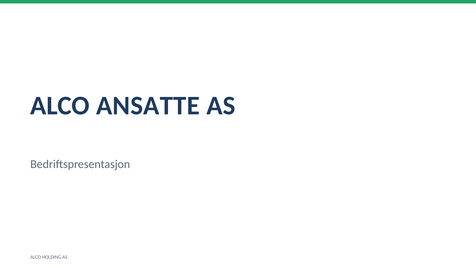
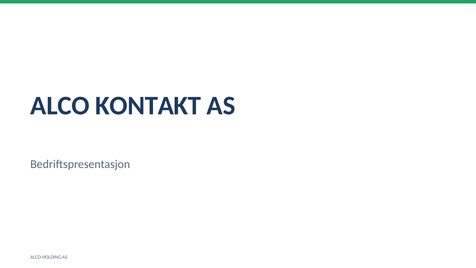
ANSATTE: ANSATTE -> KONTAKT
